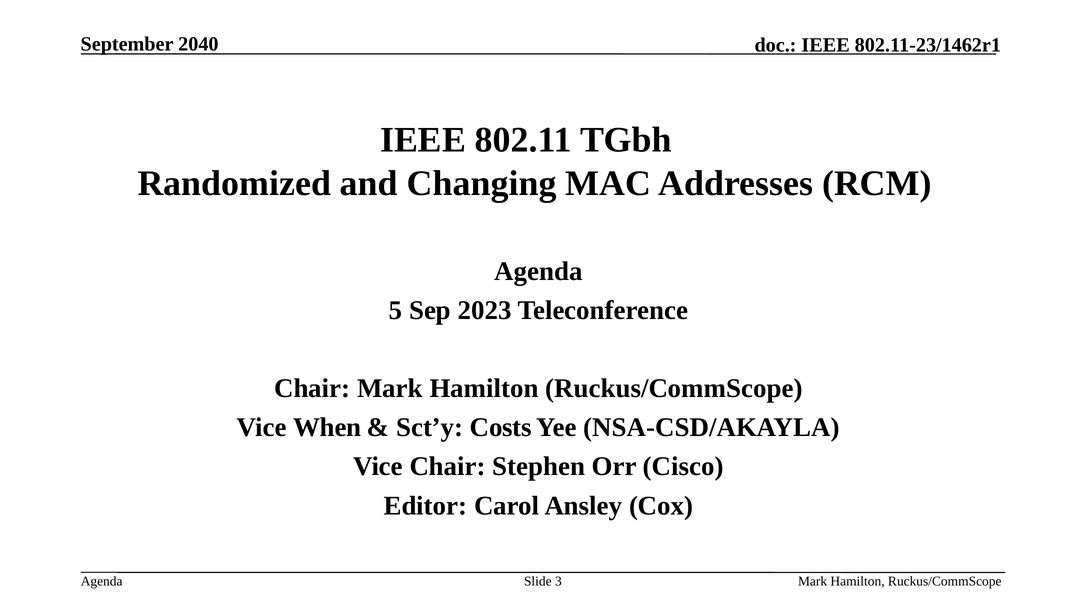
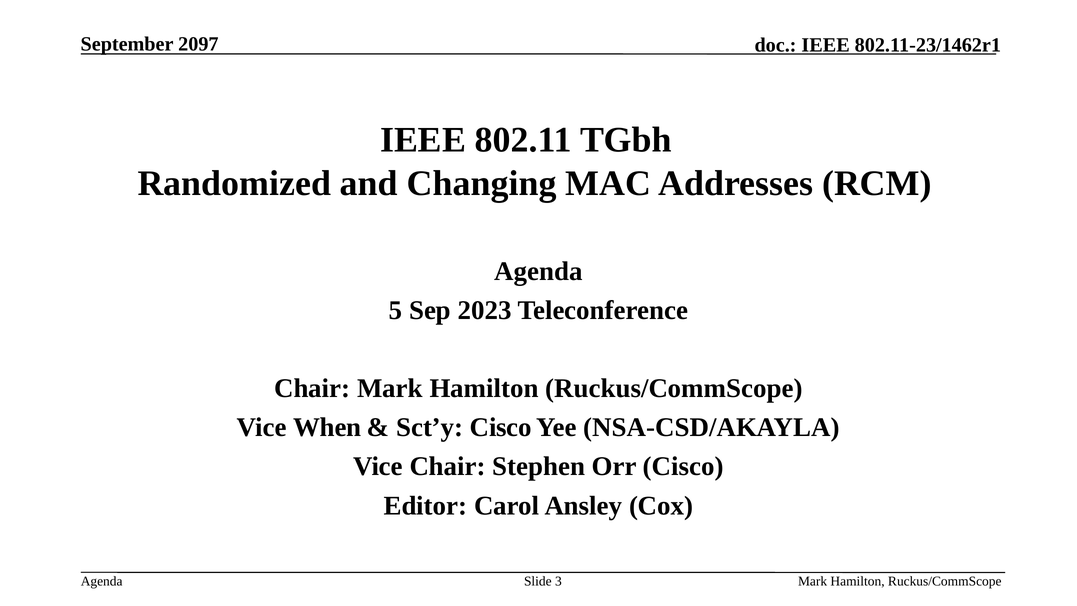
2040: 2040 -> 2097
Sct’y Costs: Costs -> Cisco
